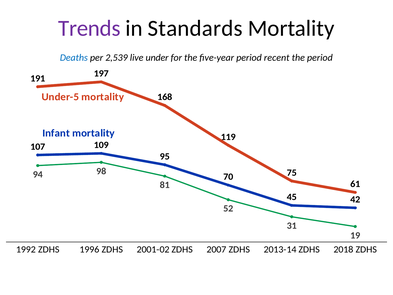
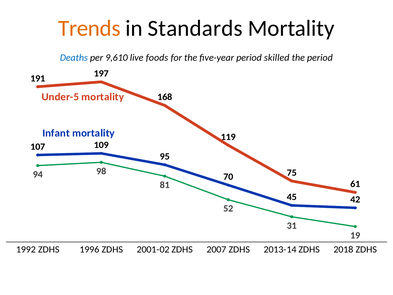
Trends colour: purple -> orange
2,539: 2,539 -> 9,610
under: under -> foods
recent: recent -> skilled
